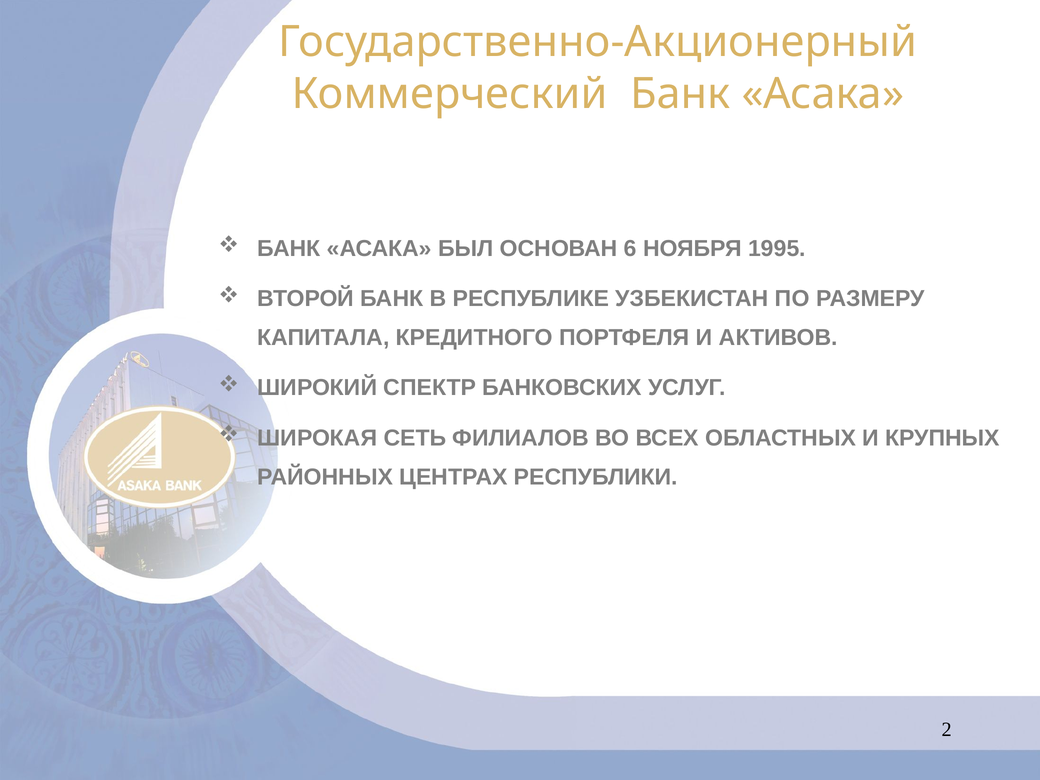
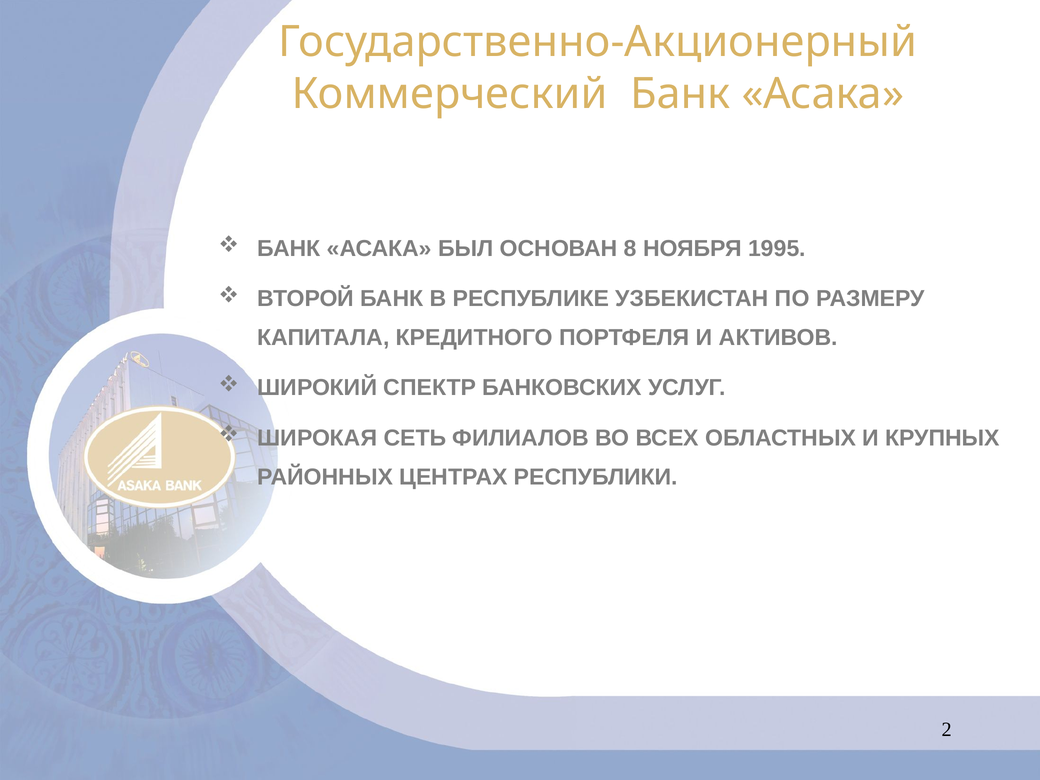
6: 6 -> 8
